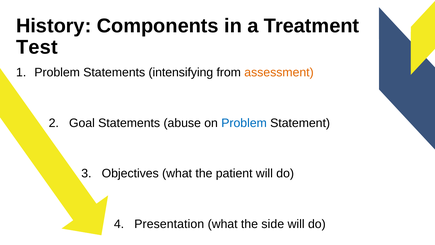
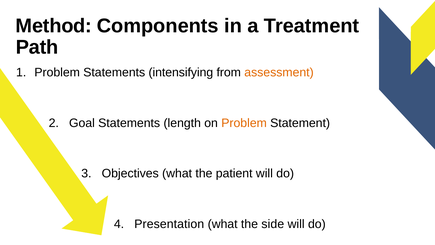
History: History -> Method
Test: Test -> Path
abuse: abuse -> length
Problem at (244, 123) colour: blue -> orange
